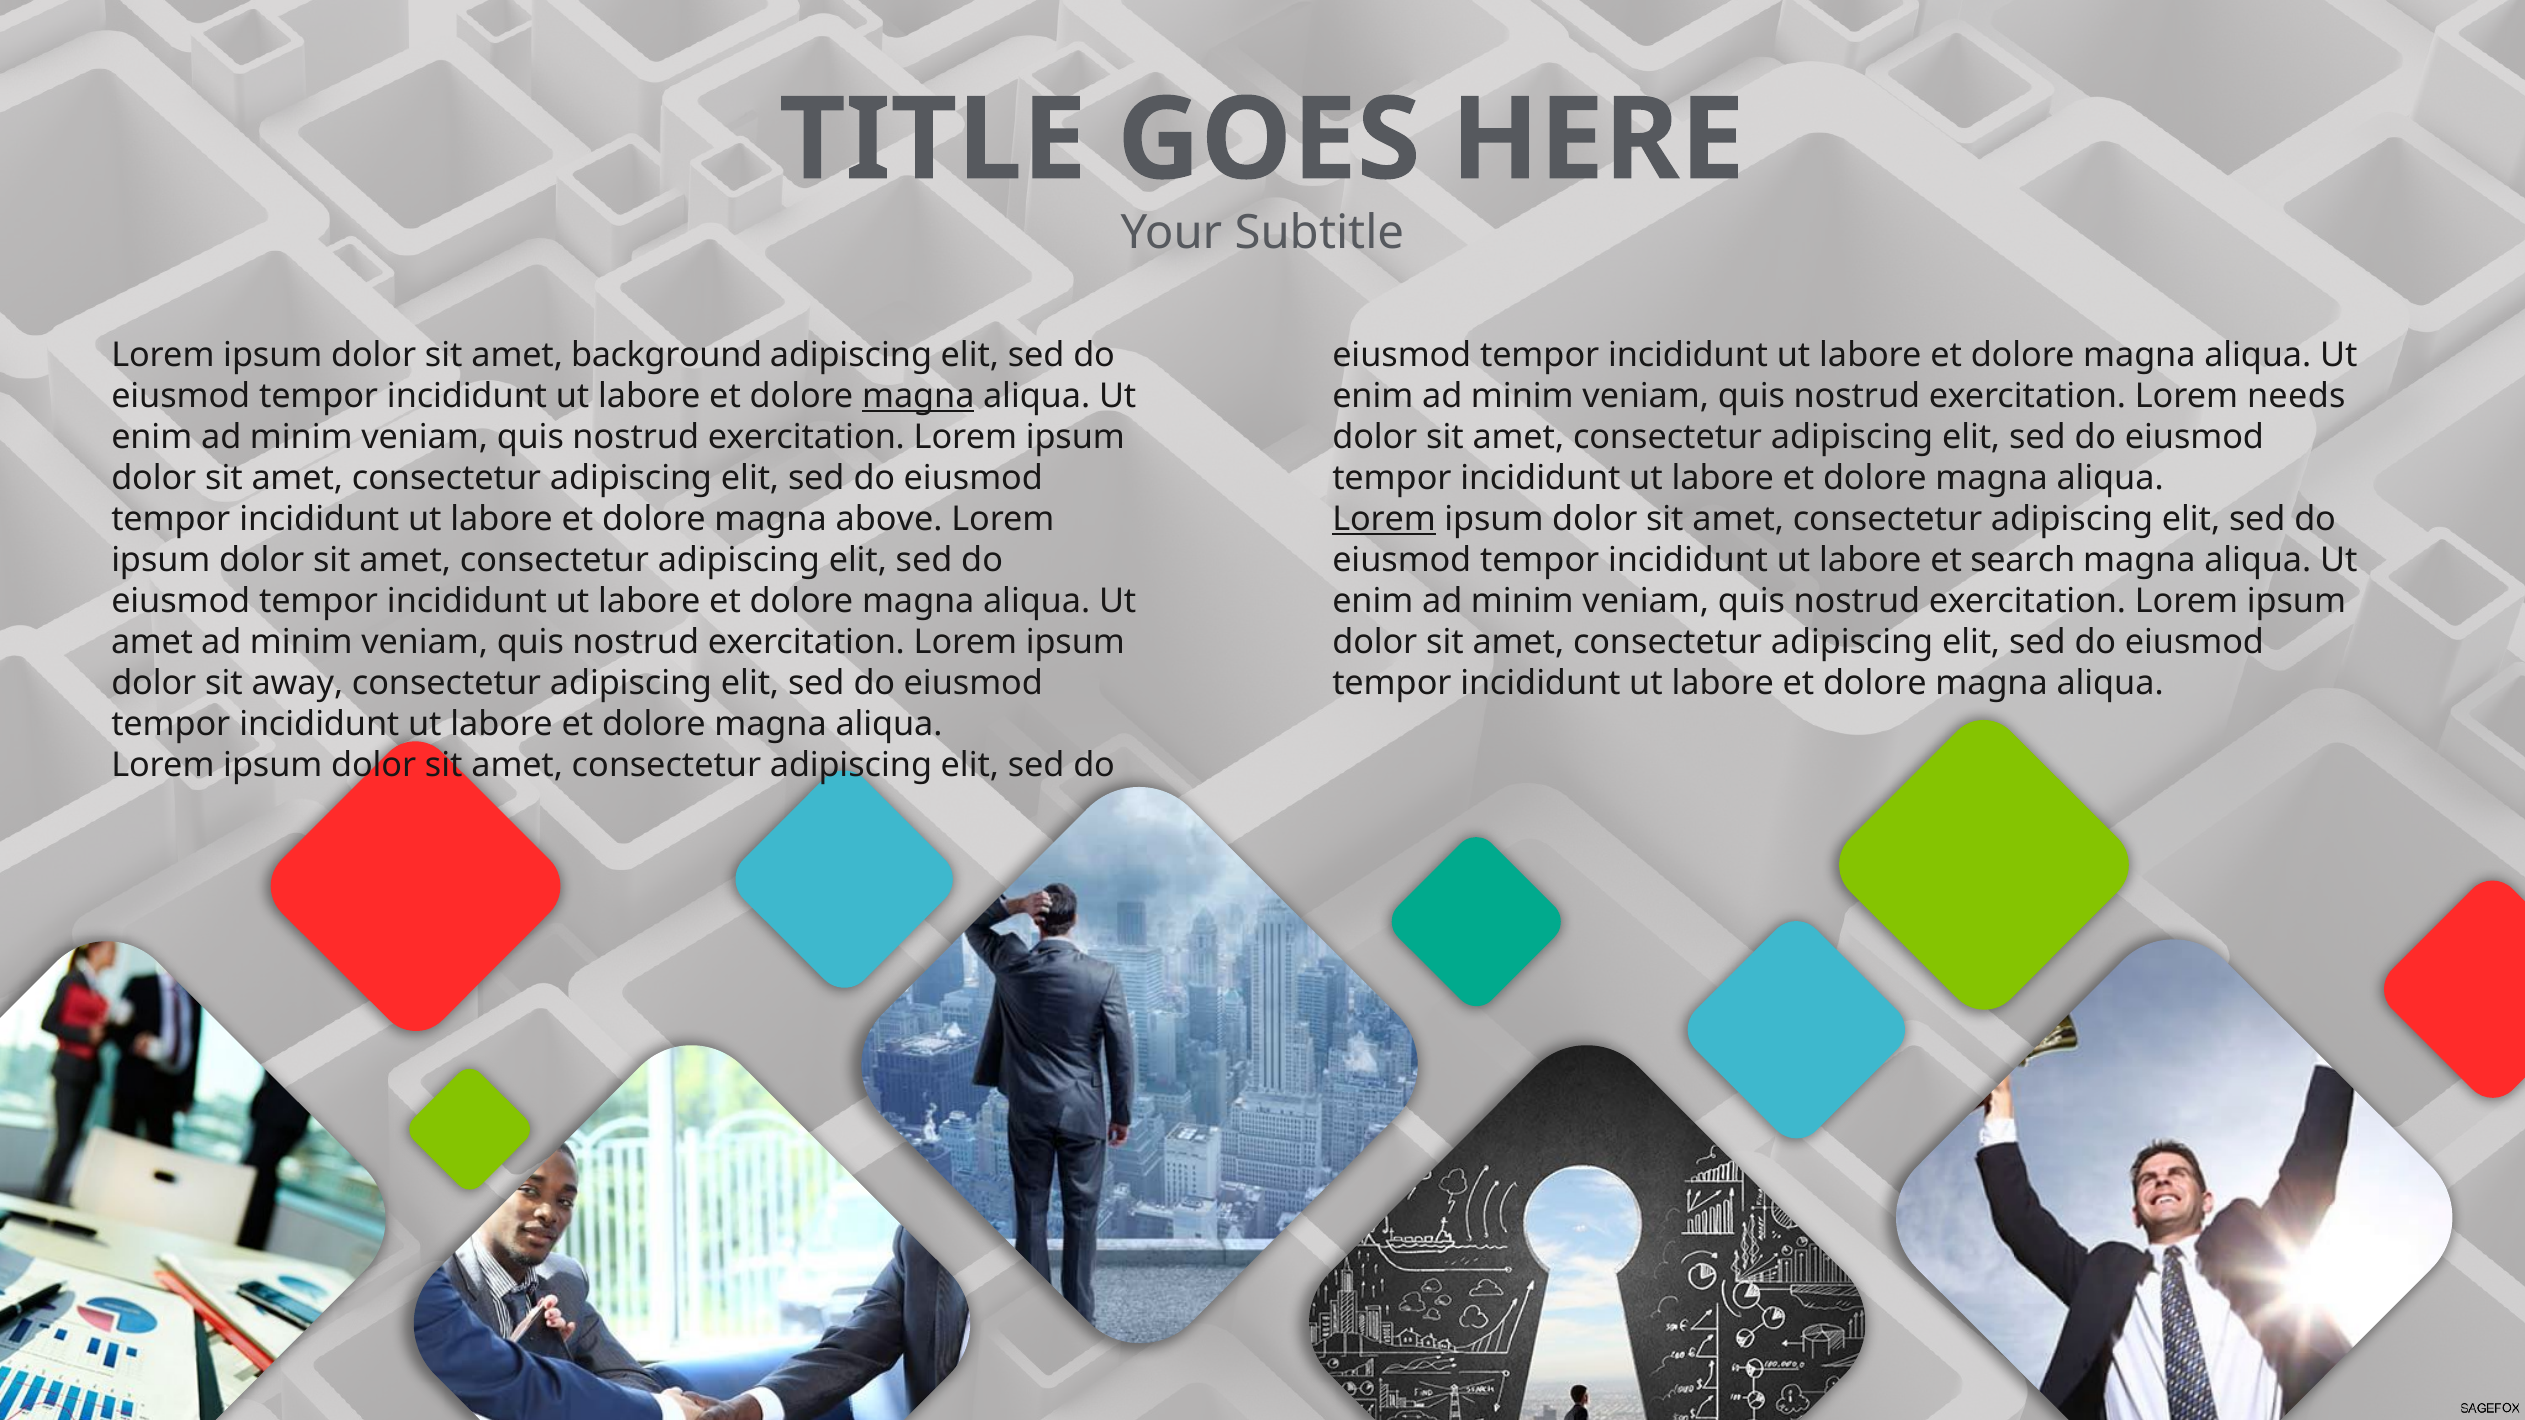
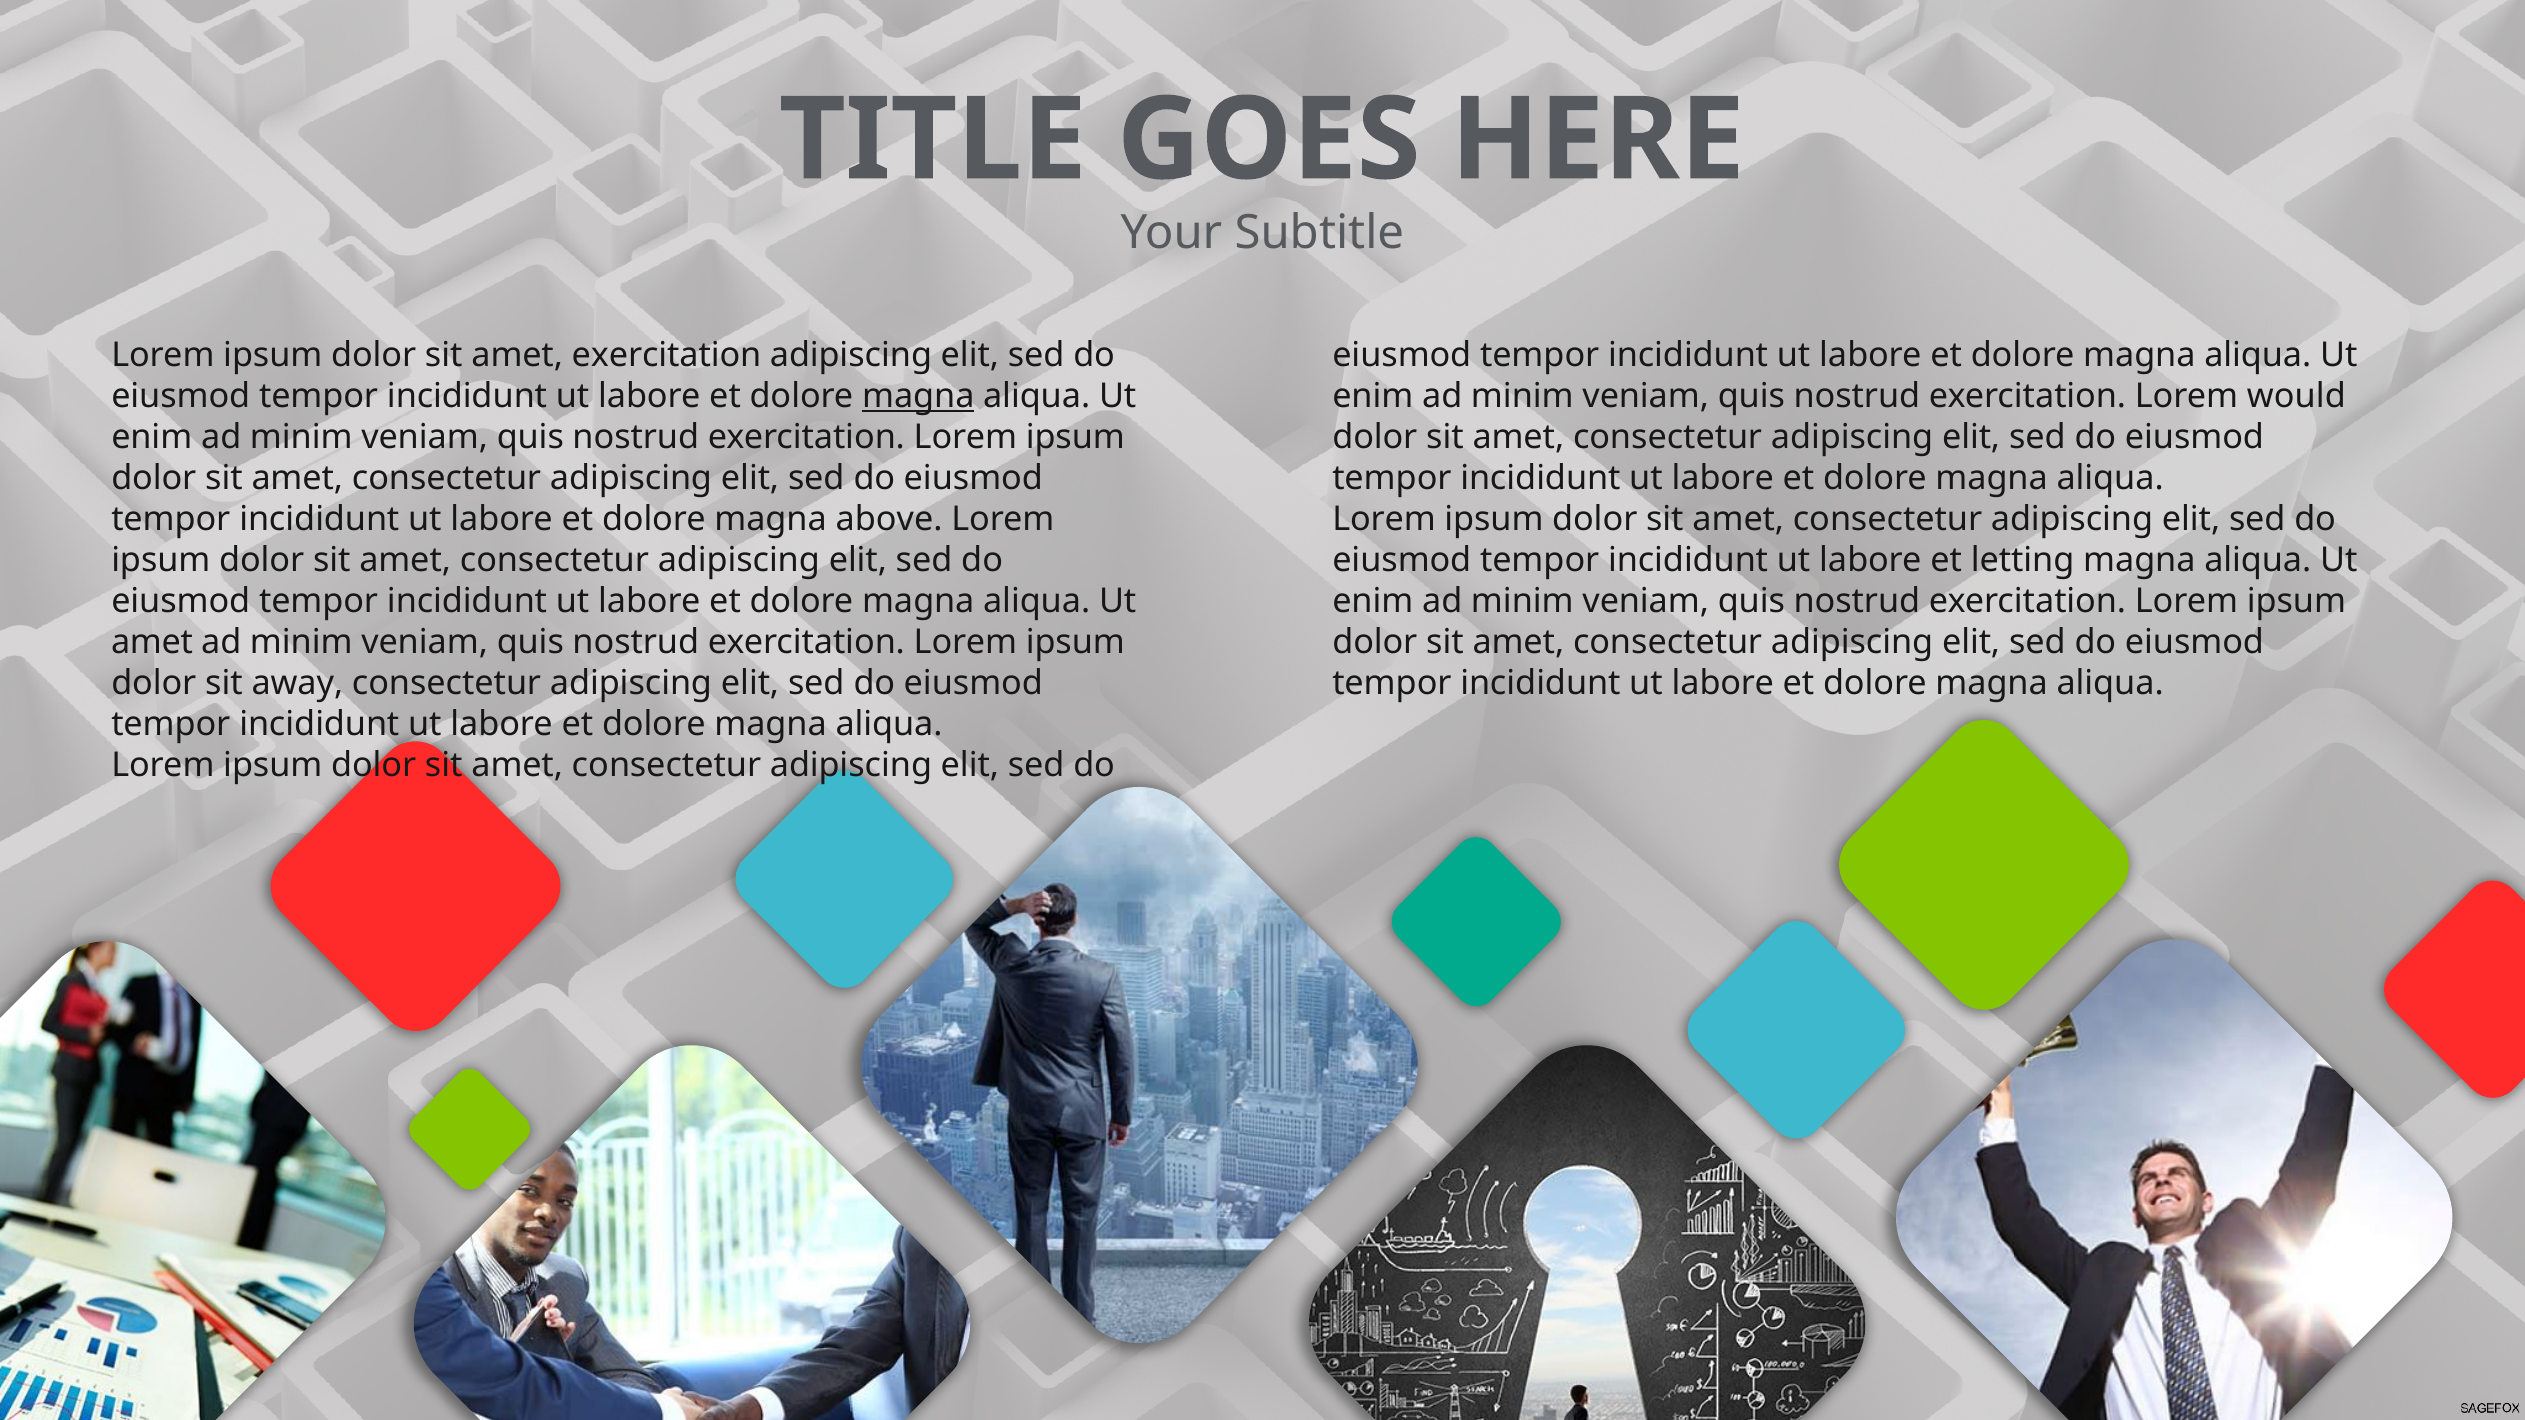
amet background: background -> exercitation
needs: needs -> would
Lorem at (1384, 519) underline: present -> none
search: search -> letting
